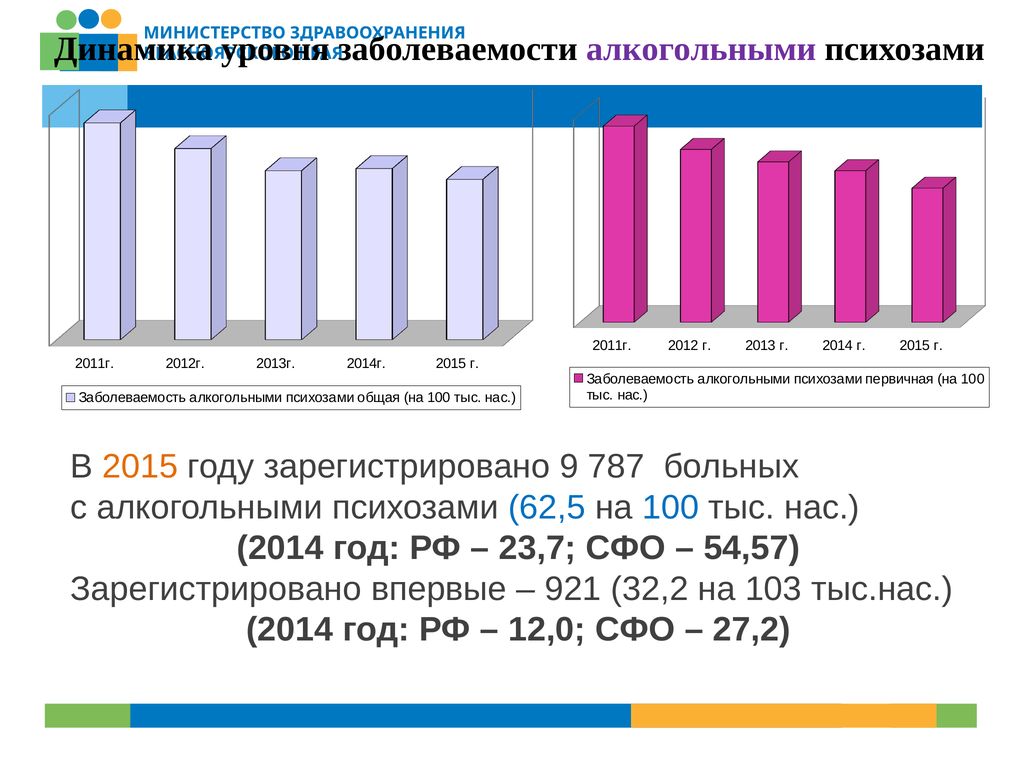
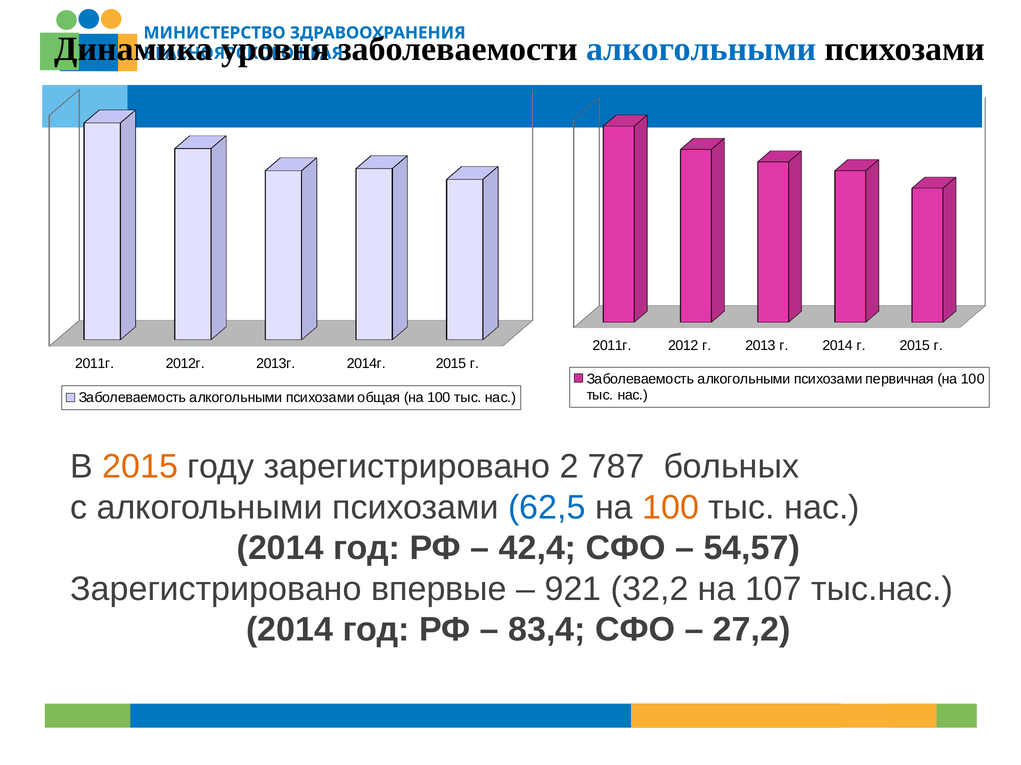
алкогольными at (701, 49) colour: purple -> blue
9: 9 -> 2
100 at (671, 508) colour: blue -> orange
23,7: 23,7 -> 42,4
103: 103 -> 107
12,0: 12,0 -> 83,4
